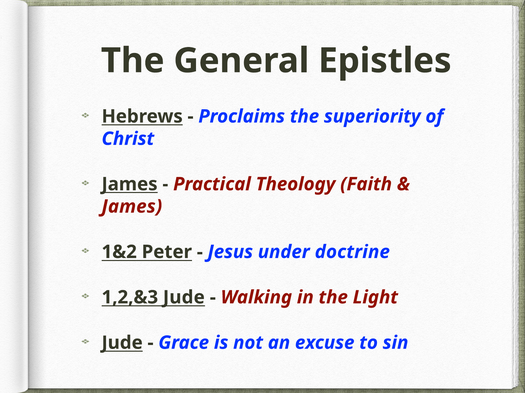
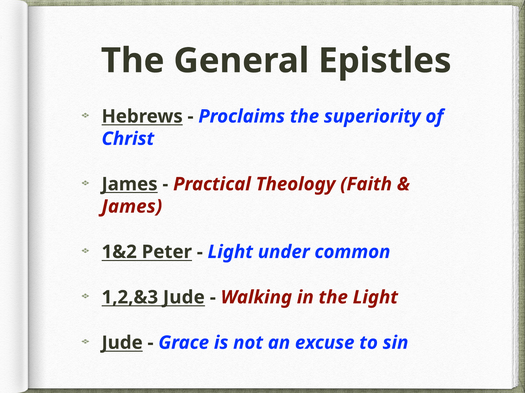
Jesus at (230, 252): Jesus -> Light
doctrine: doctrine -> common
